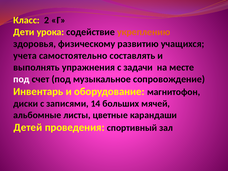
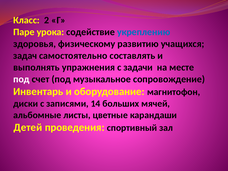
Дети: Дети -> Паре
укреплению colour: orange -> blue
учета: учета -> задач
